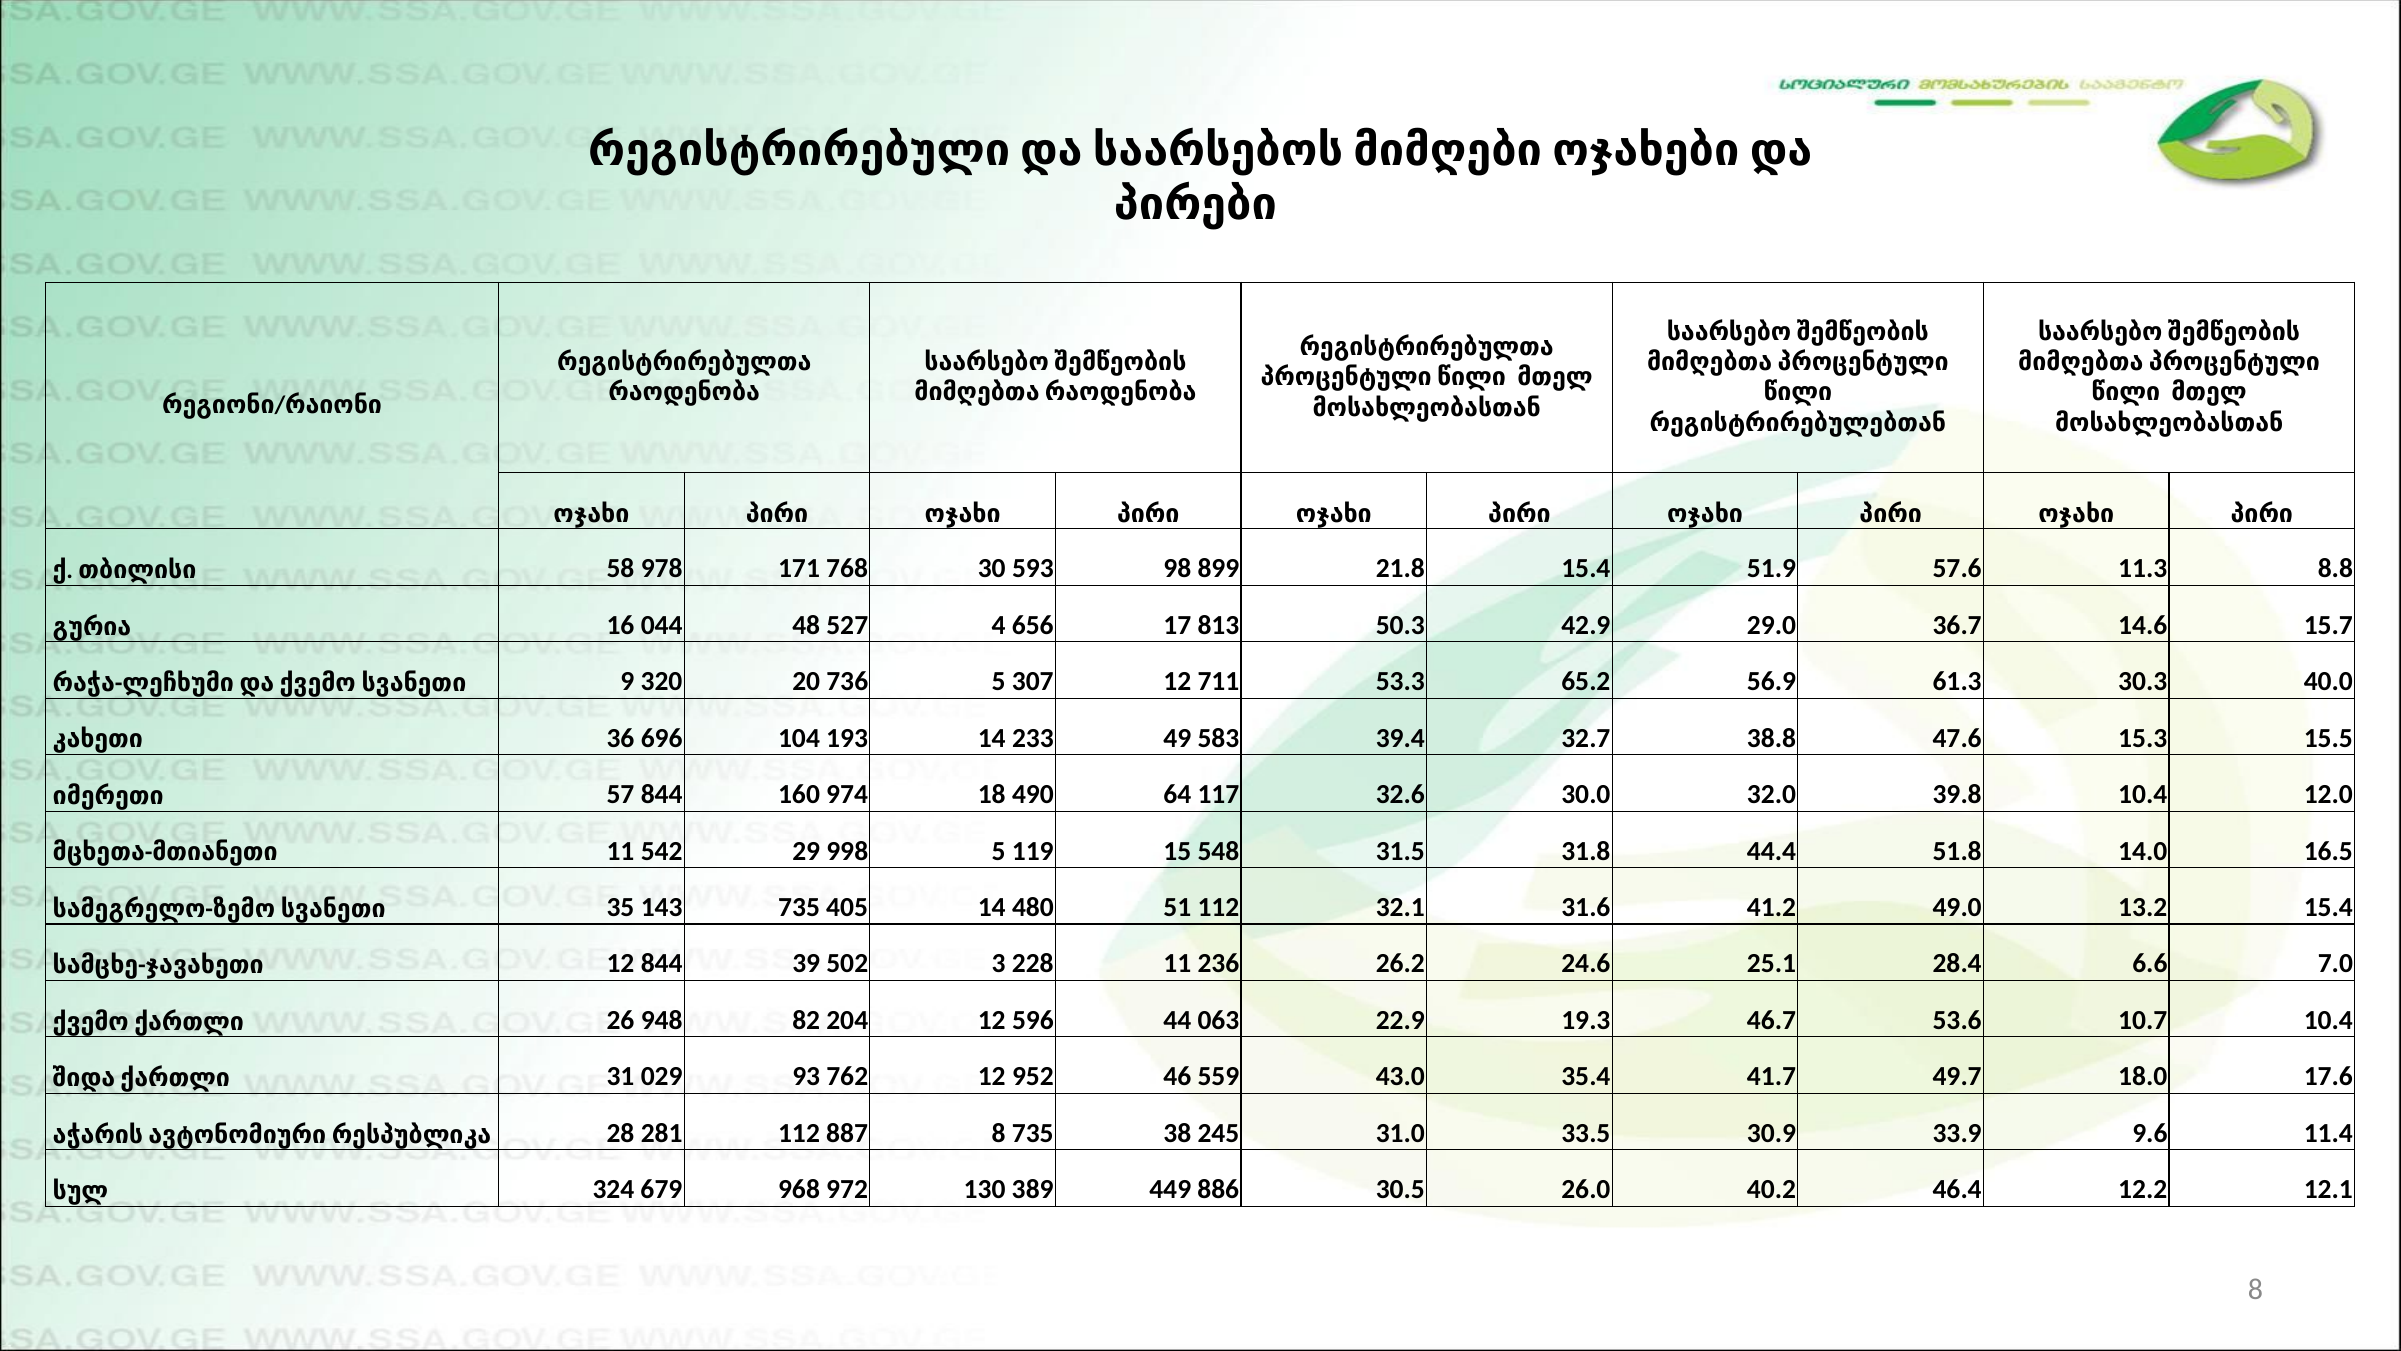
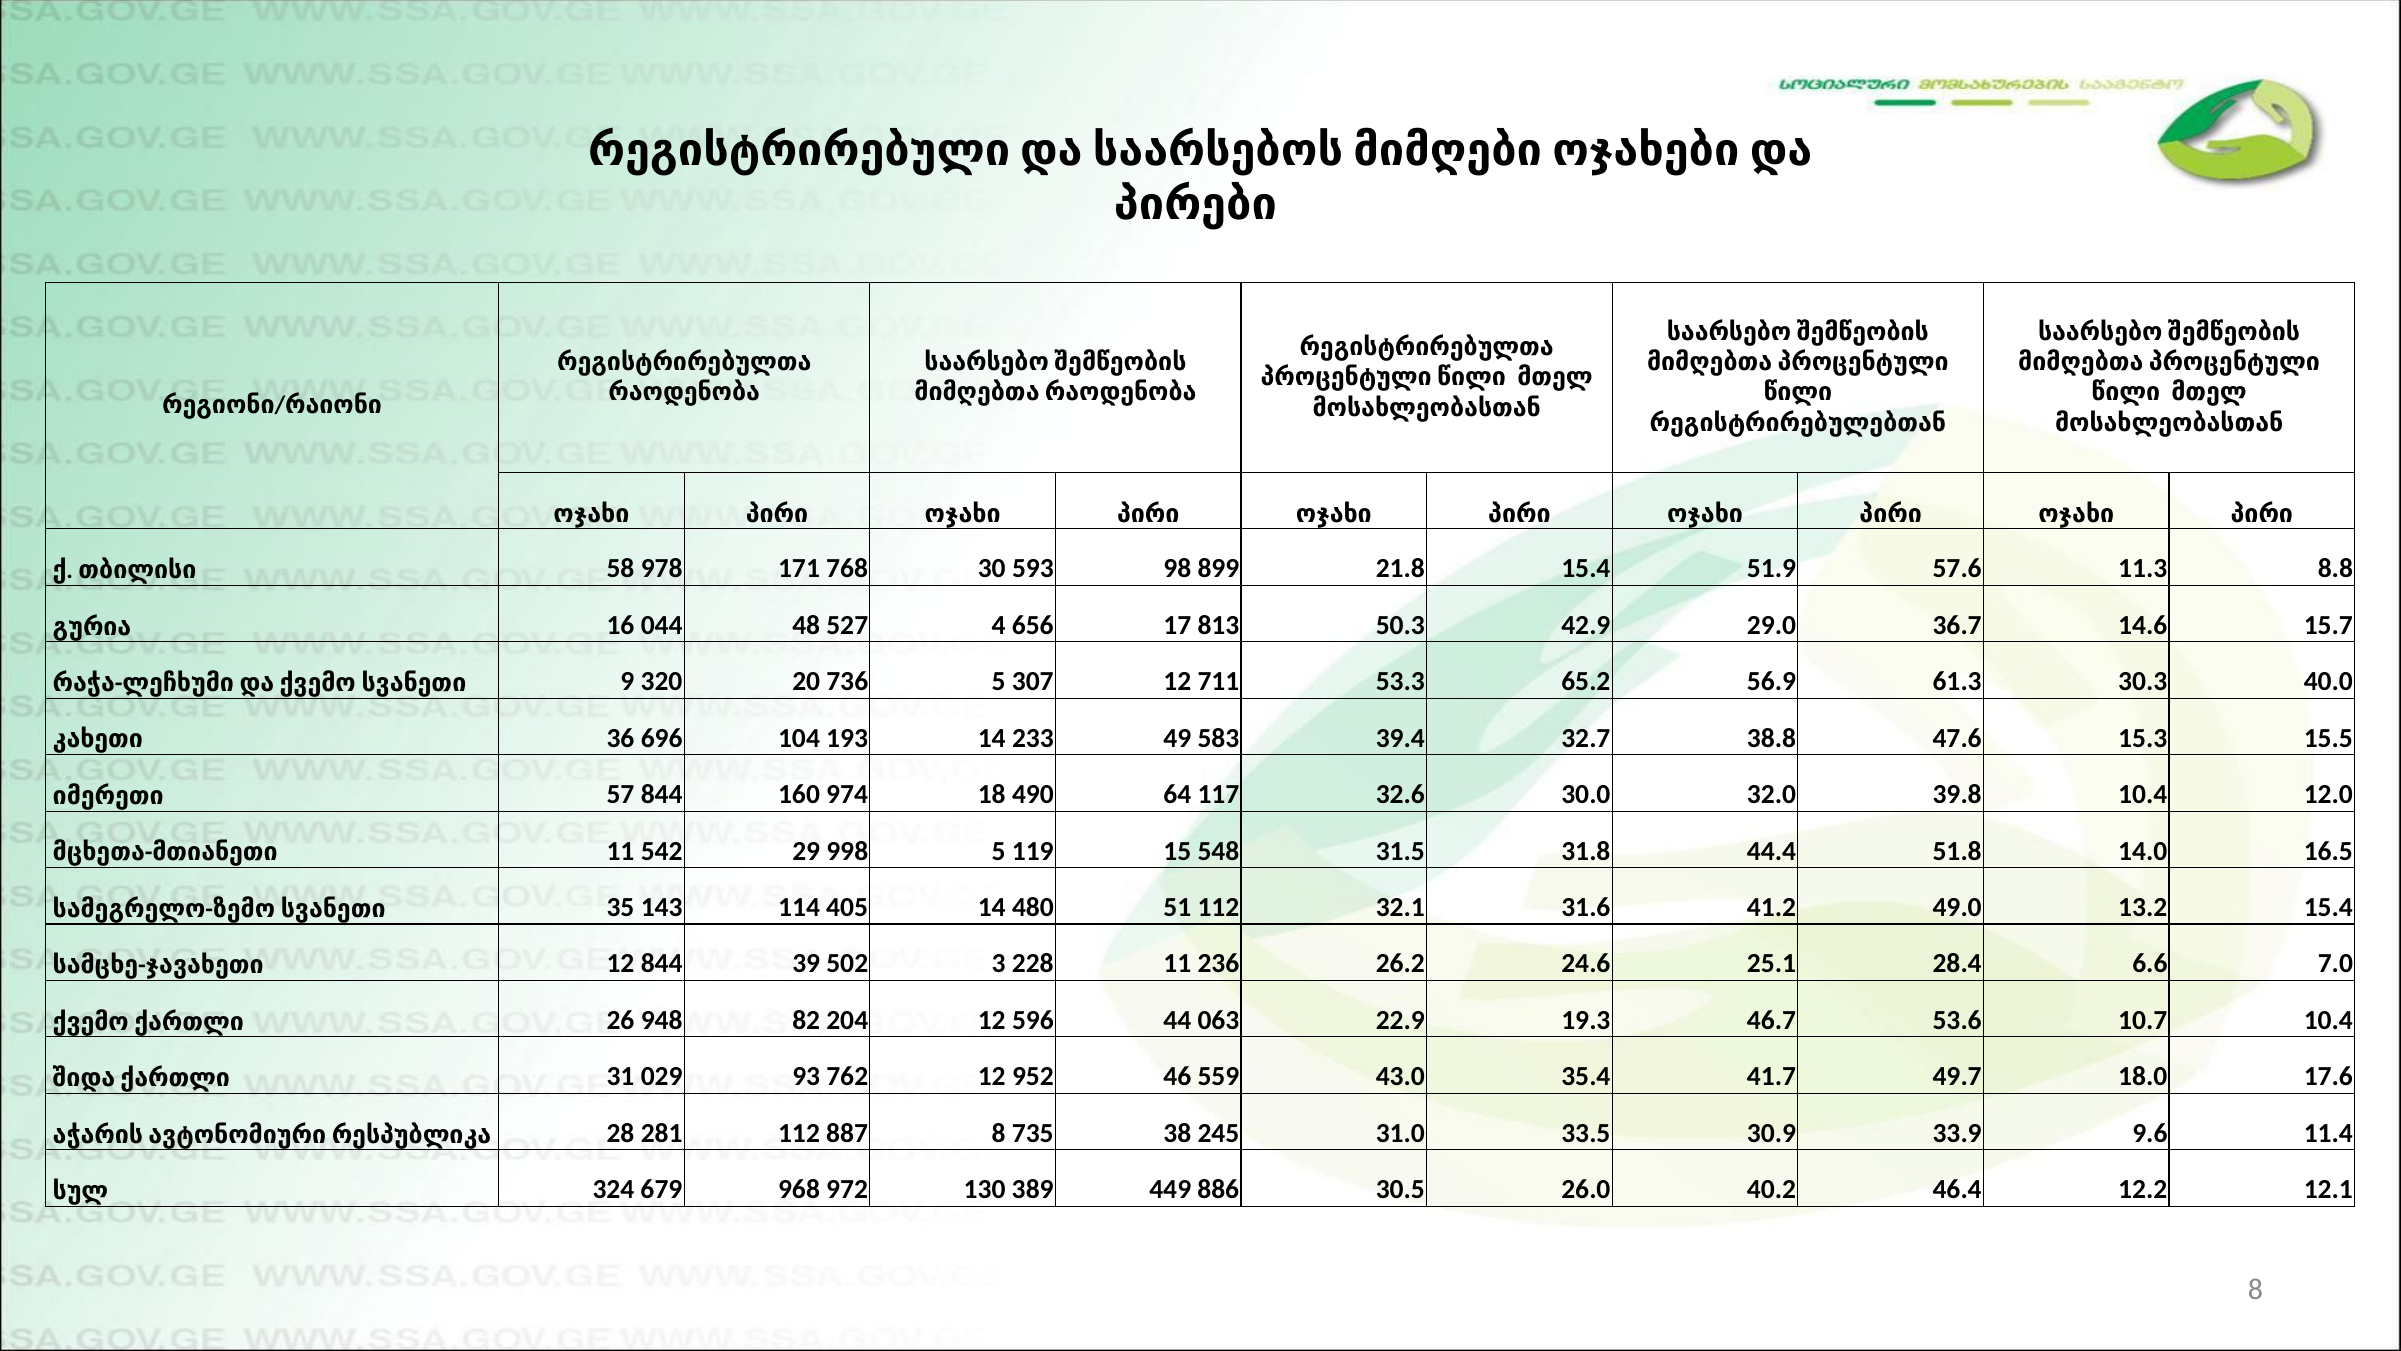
143 735: 735 -> 114
